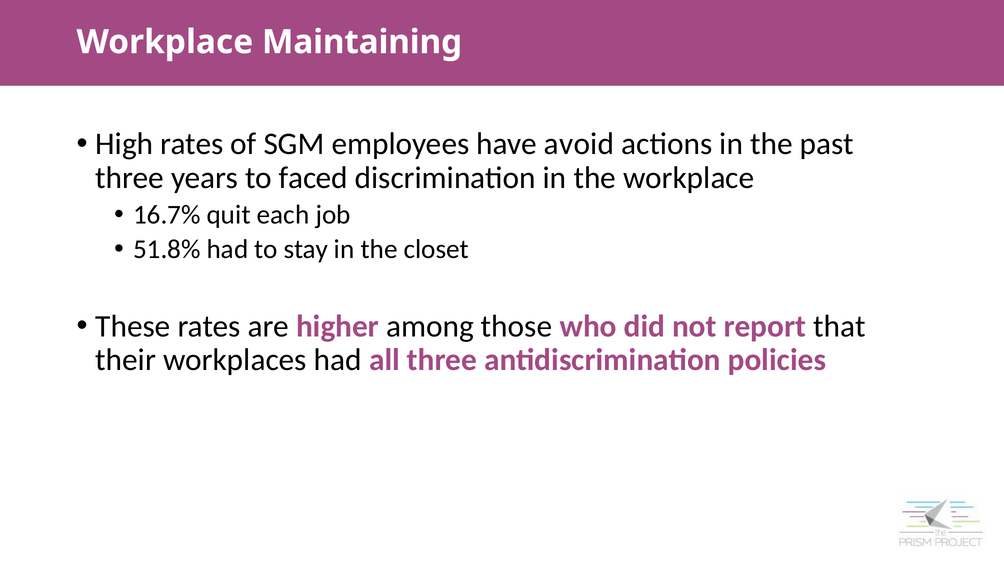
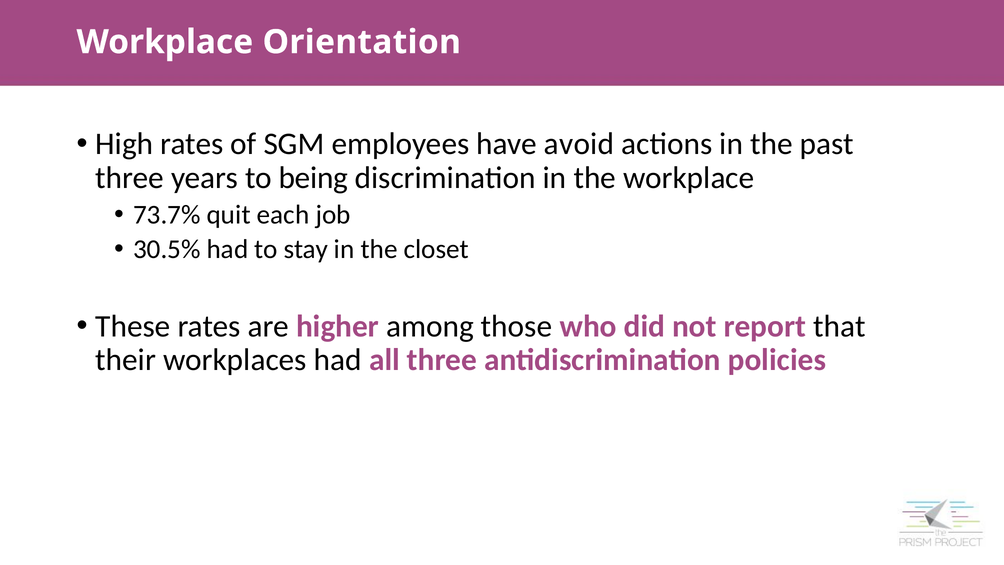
Maintaining: Maintaining -> Orientation
faced: faced -> being
16.7%: 16.7% -> 73.7%
51.8%: 51.8% -> 30.5%
